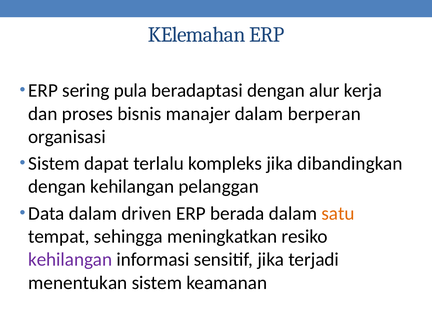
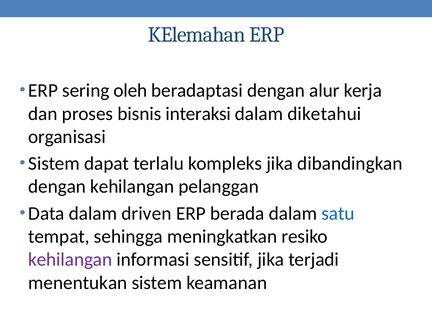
pula: pula -> oleh
manajer: manajer -> interaksi
berperan: berperan -> diketahui
satu colour: orange -> blue
